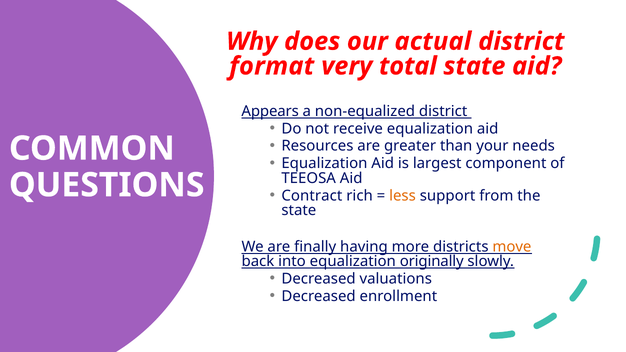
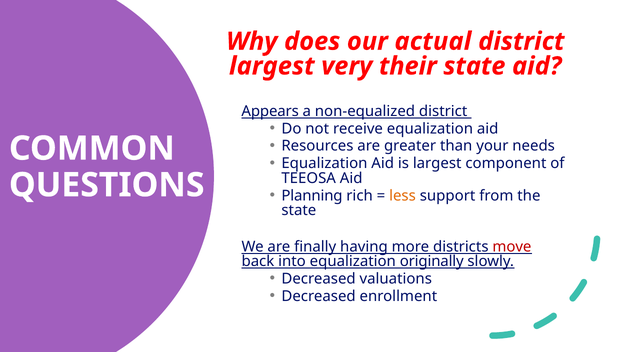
format at (272, 66): format -> largest
total: total -> their
Contract: Contract -> Planning
move colour: orange -> red
